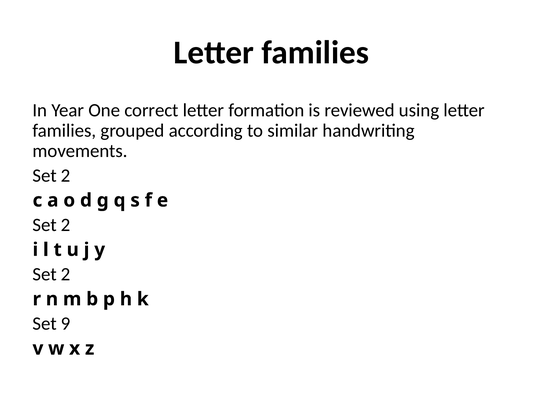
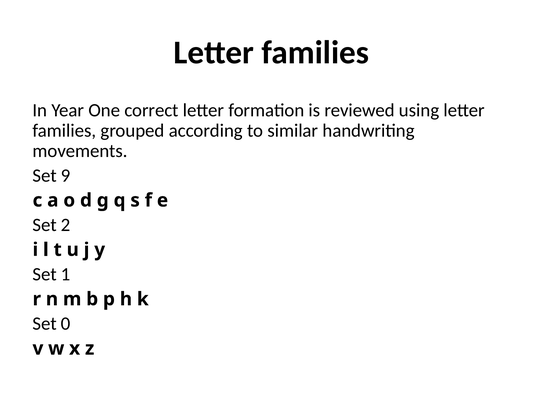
2 at (66, 176): 2 -> 9
2 at (66, 275): 2 -> 1
9: 9 -> 0
